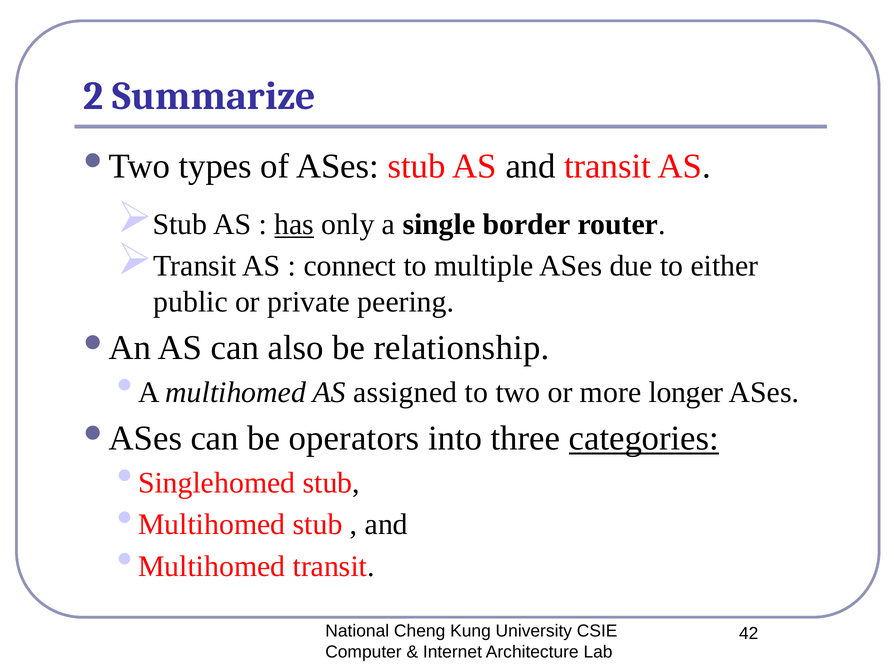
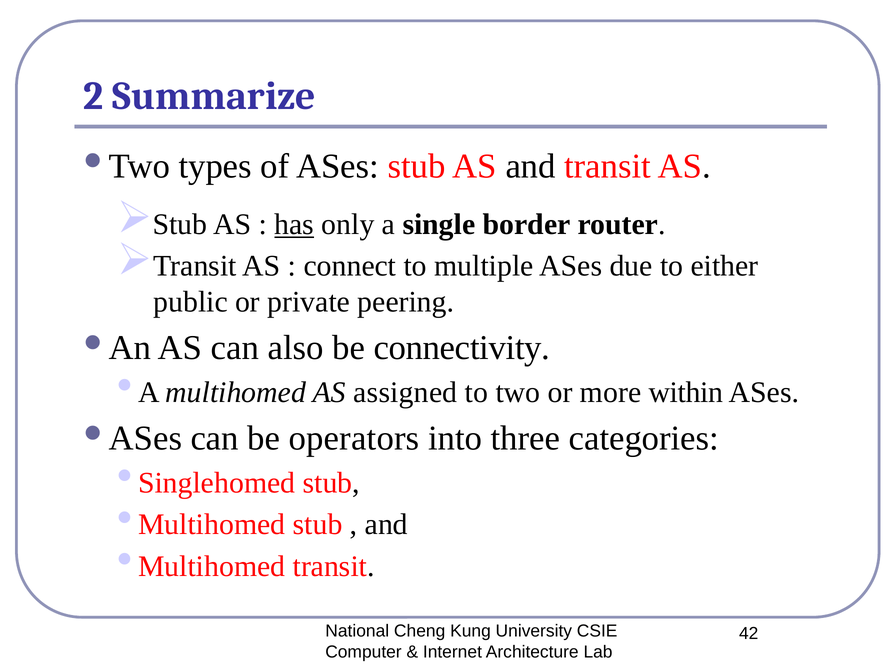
relationship: relationship -> connectivity
longer: longer -> within
categories underline: present -> none
